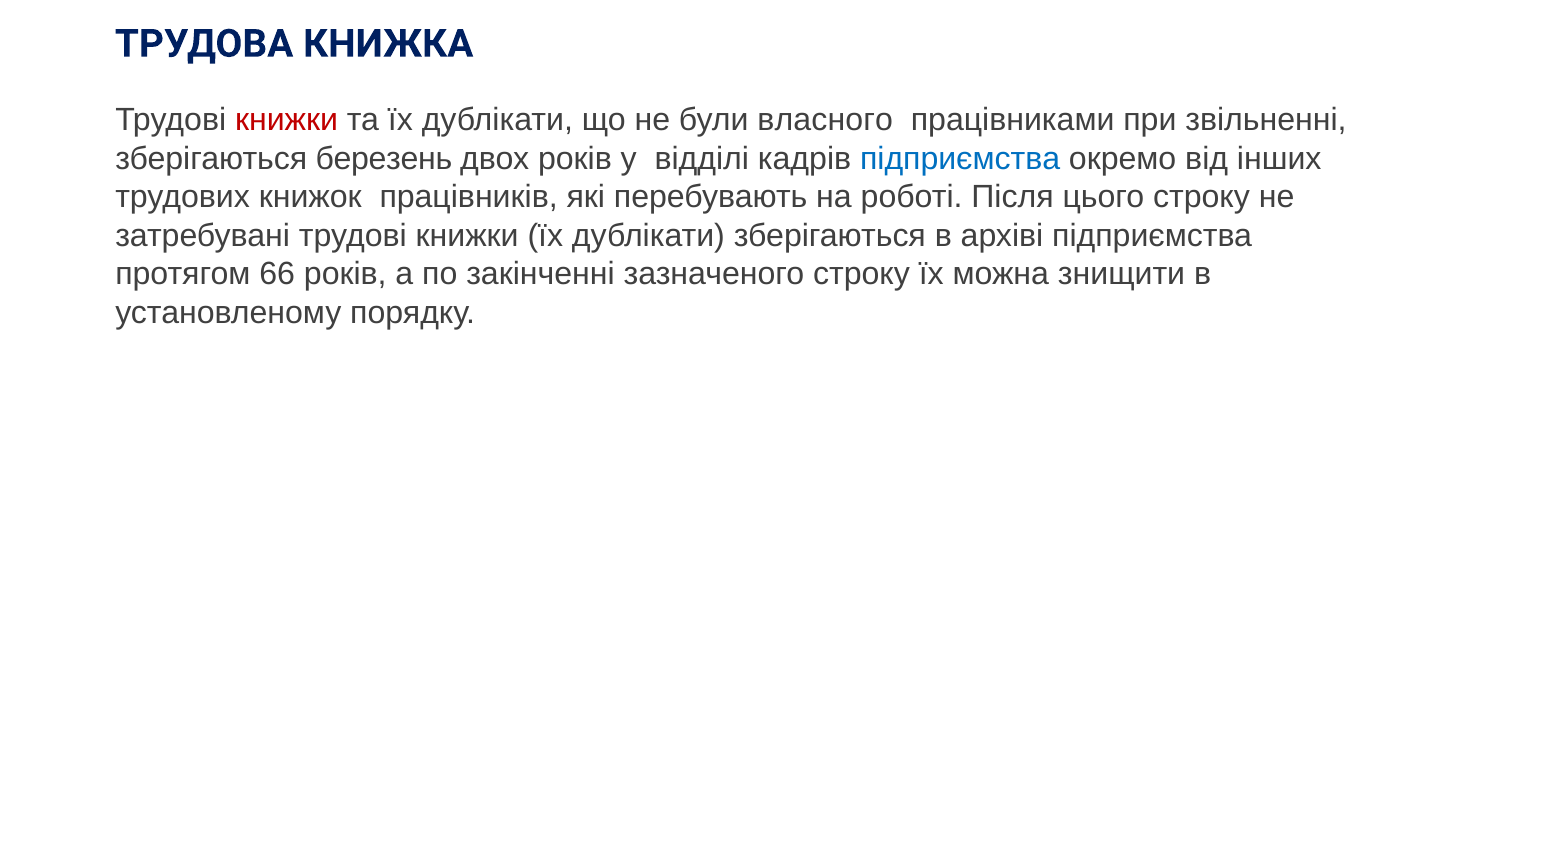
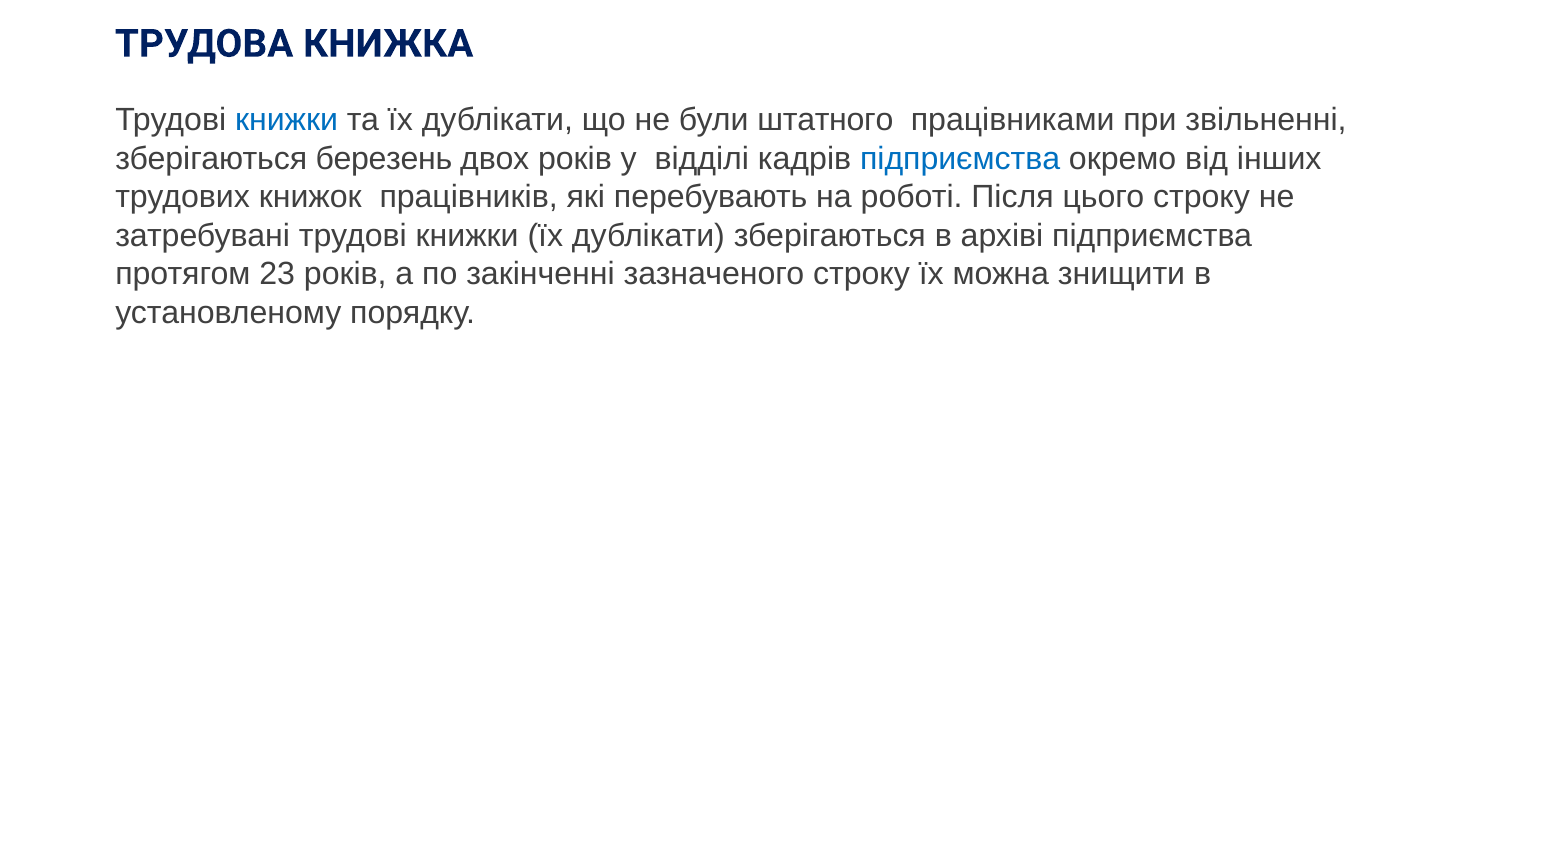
книжки at (287, 120) colour: red -> blue
власного: власного -> штатного
66: 66 -> 23
